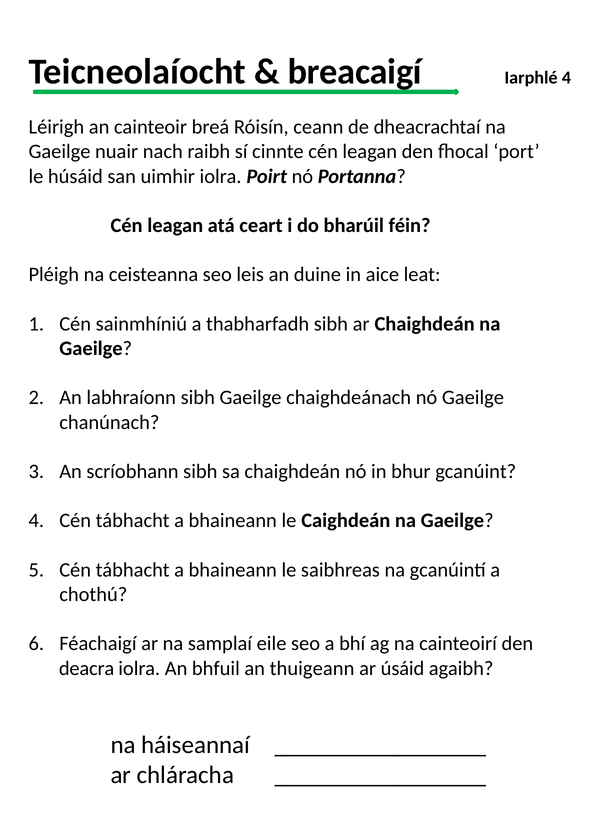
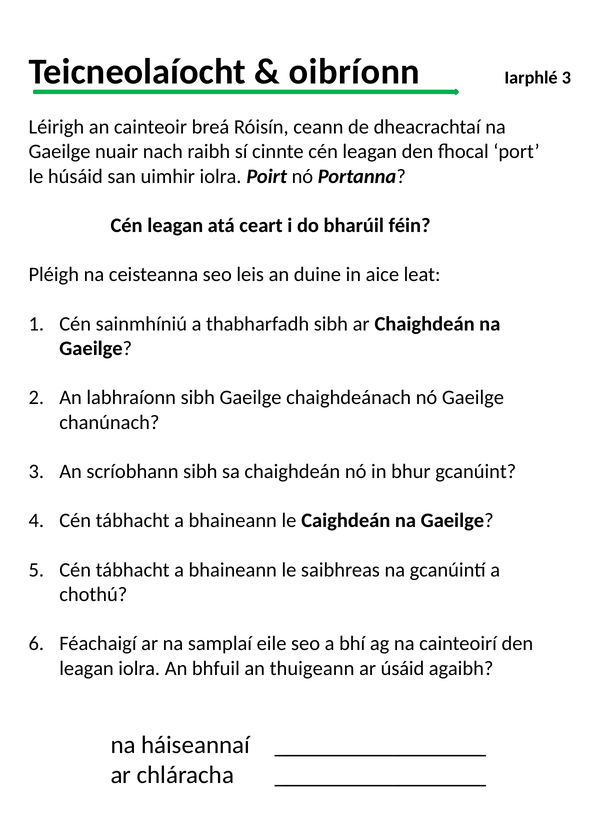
breacaigí: breacaigí -> oibríonn
Iarphlé 4: 4 -> 3
deacra at (87, 668): deacra -> leagan
